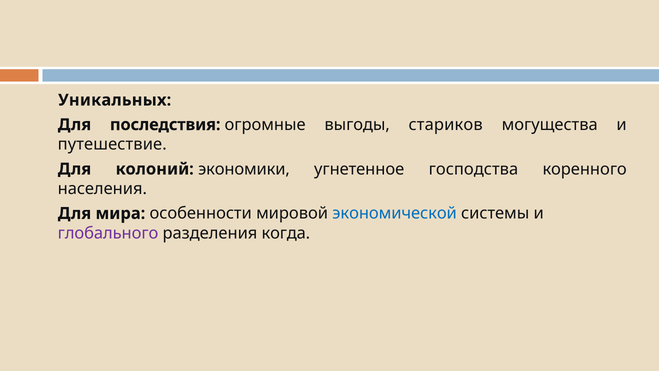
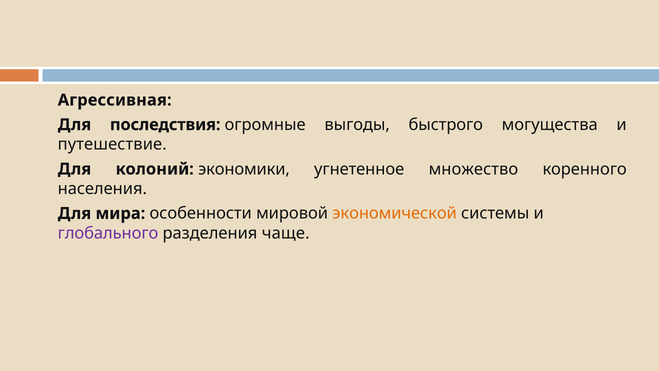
Уникальных: Уникальных -> Агрессивная
стариков: стариков -> быстрого
господства: господства -> множество
экономической colour: blue -> orange
когда: когда -> чаще
